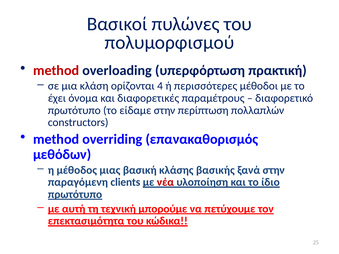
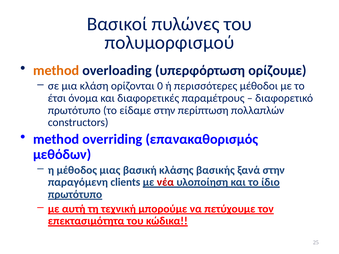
method at (56, 70) colour: red -> orange
πρακτική: πρακτική -> ορίζουμε
4: 4 -> 0
έχει: έχει -> έτσι
